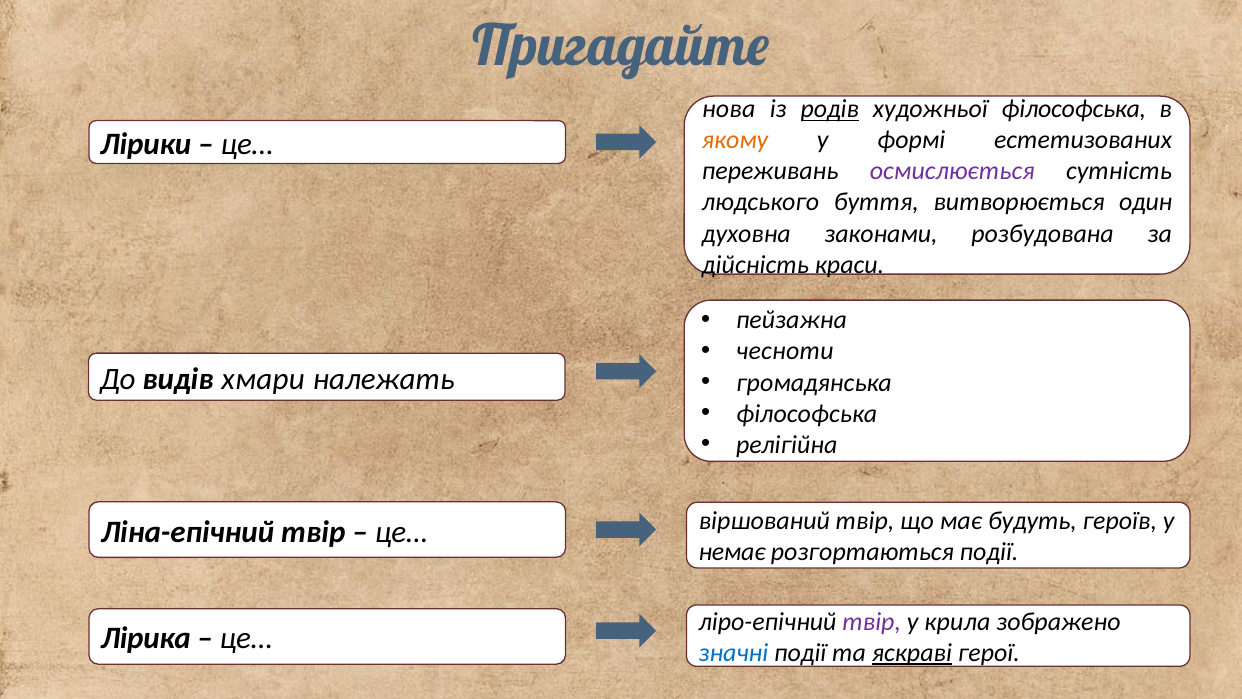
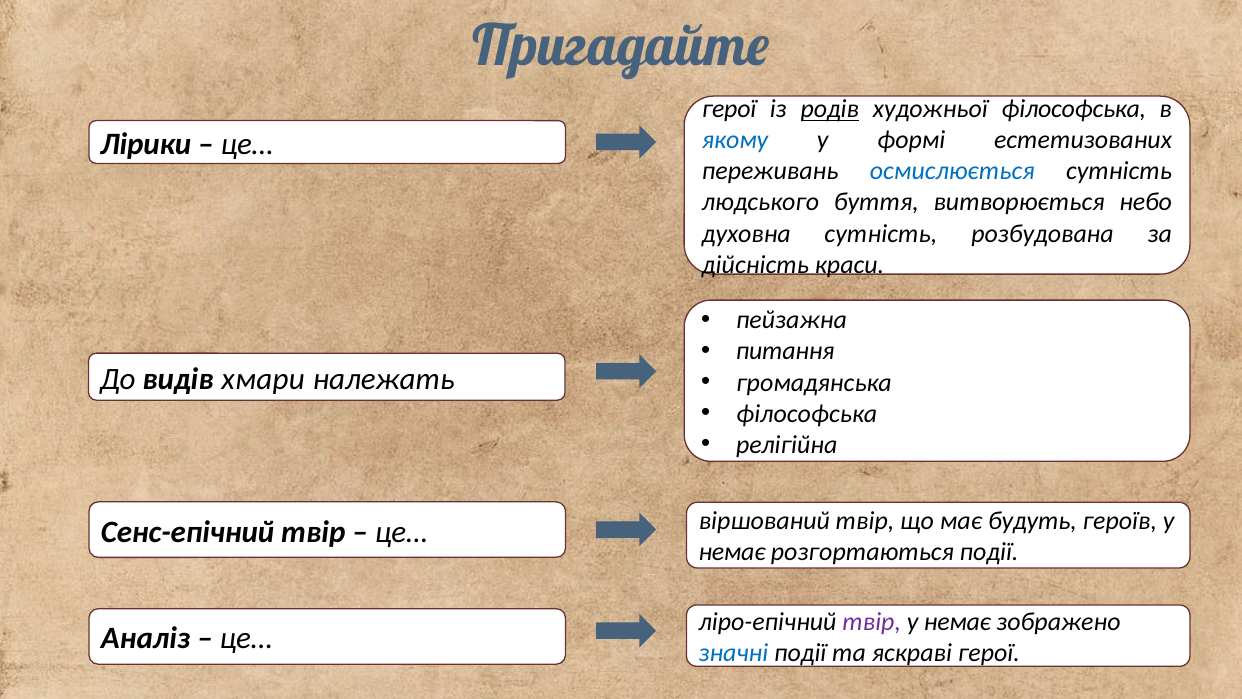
нова at (729, 109): нова -> герої
якому colour: orange -> blue
осмислюється colour: purple -> blue
один: один -> небо
духовна законами: законами -> сутність
чесноти: чесноти -> питання
Ліна-епічний: Ліна-епічний -> Сенс-епічний
крила at (957, 622): крила -> немає
Лірика: Лірика -> Аналіз
яскраві underline: present -> none
